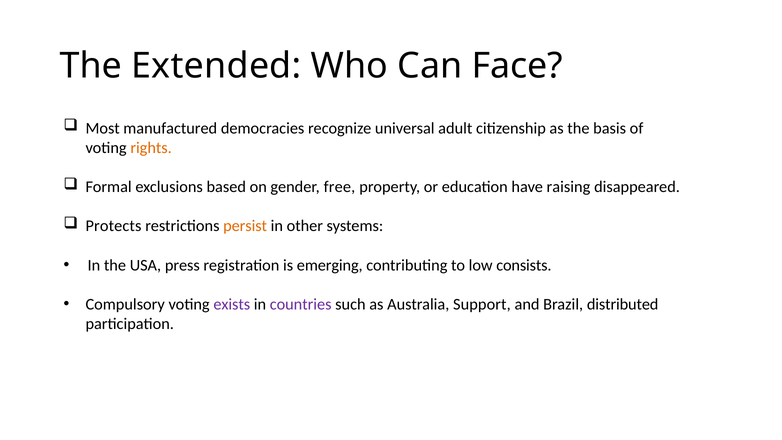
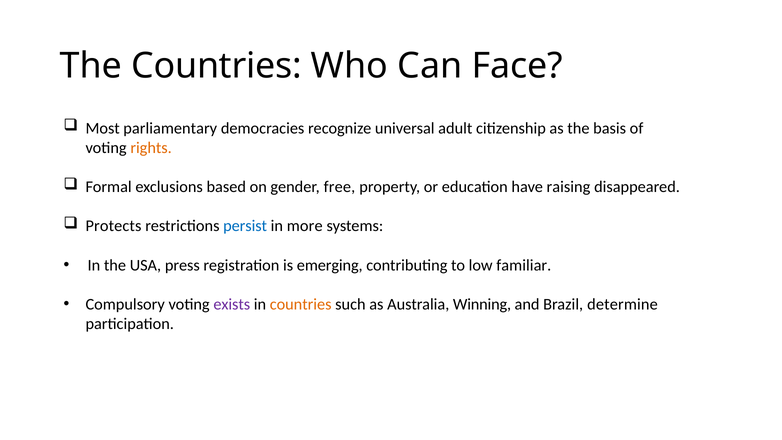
The Extended: Extended -> Countries
manufactured: manufactured -> parliamentary
persist colour: orange -> blue
other: other -> more
consists: consists -> familiar
countries at (301, 304) colour: purple -> orange
Support: Support -> Winning
distributed: distributed -> determine
